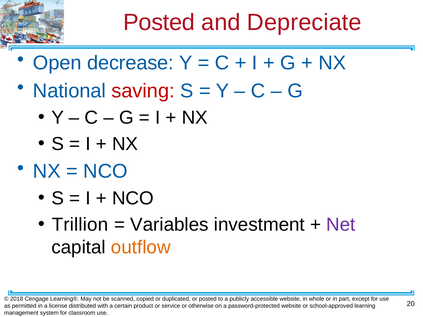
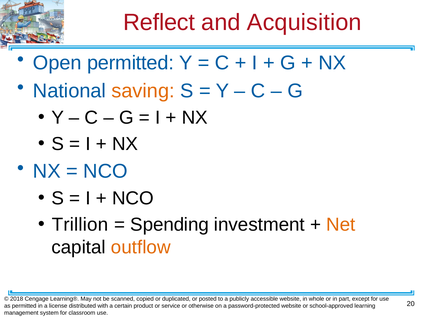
Posted at (159, 23): Posted -> Reflect
Depreciate: Depreciate -> Acquisition
Open decrease: decrease -> permitted
saving colour: red -> orange
Variables: Variables -> Spending
Net colour: purple -> orange
